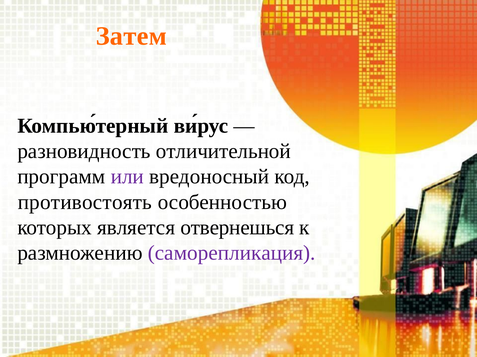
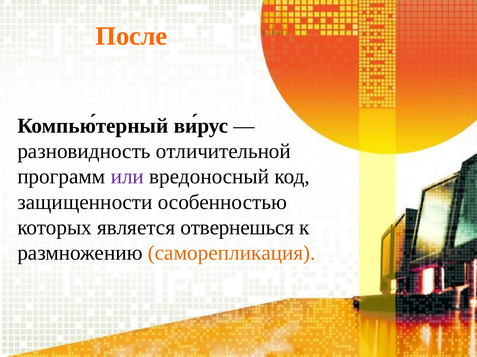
Затем: Затем -> После
противостоять: противостоять -> защищенности
саморепликация colour: purple -> orange
